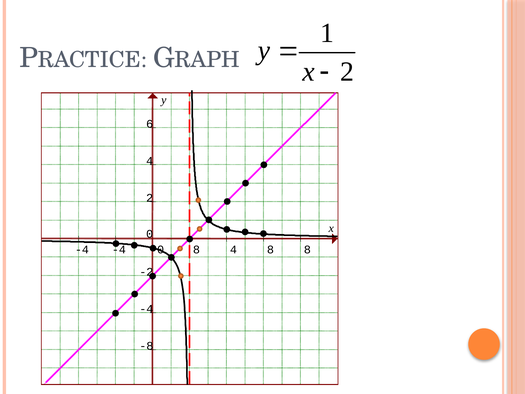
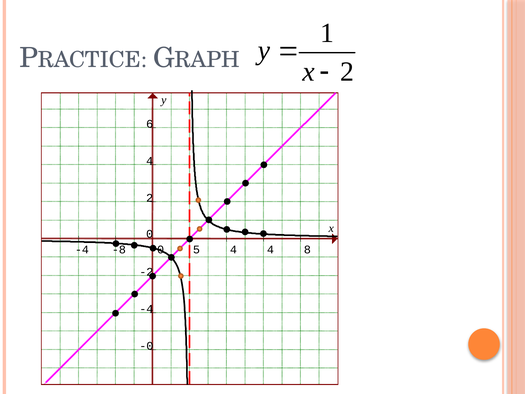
-4 -4: -4 -> -8
0 8: 8 -> 5
4 8: 8 -> 4
-8: -8 -> -0
